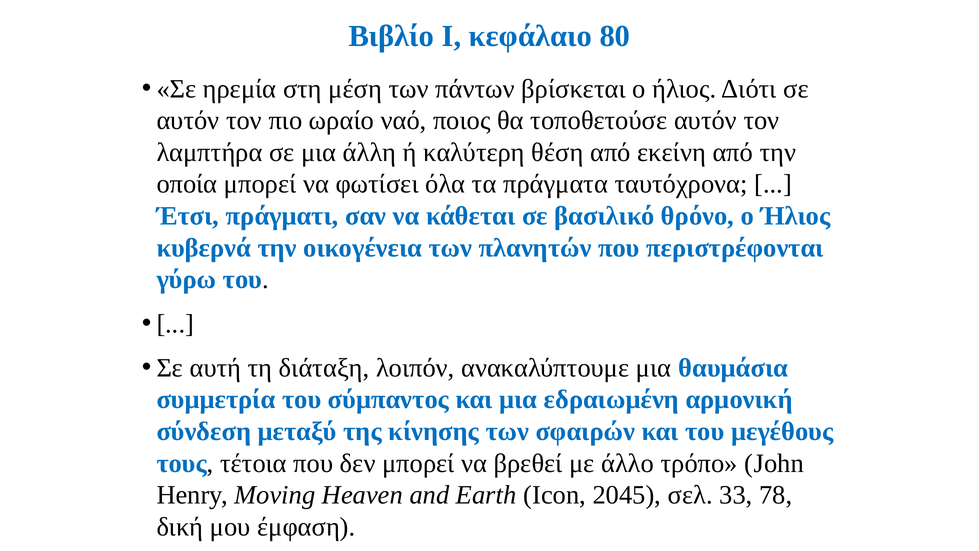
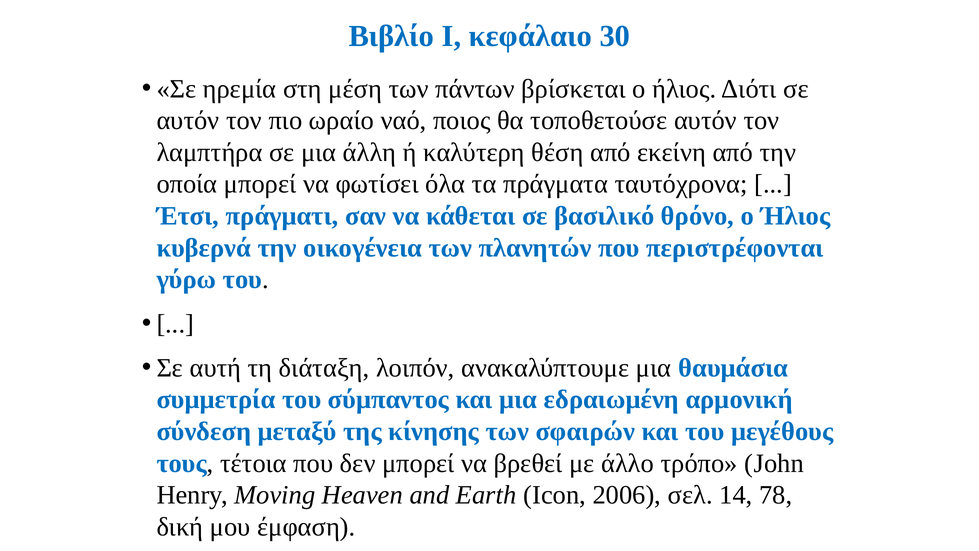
80: 80 -> 30
2045: 2045 -> 2006
33: 33 -> 14
